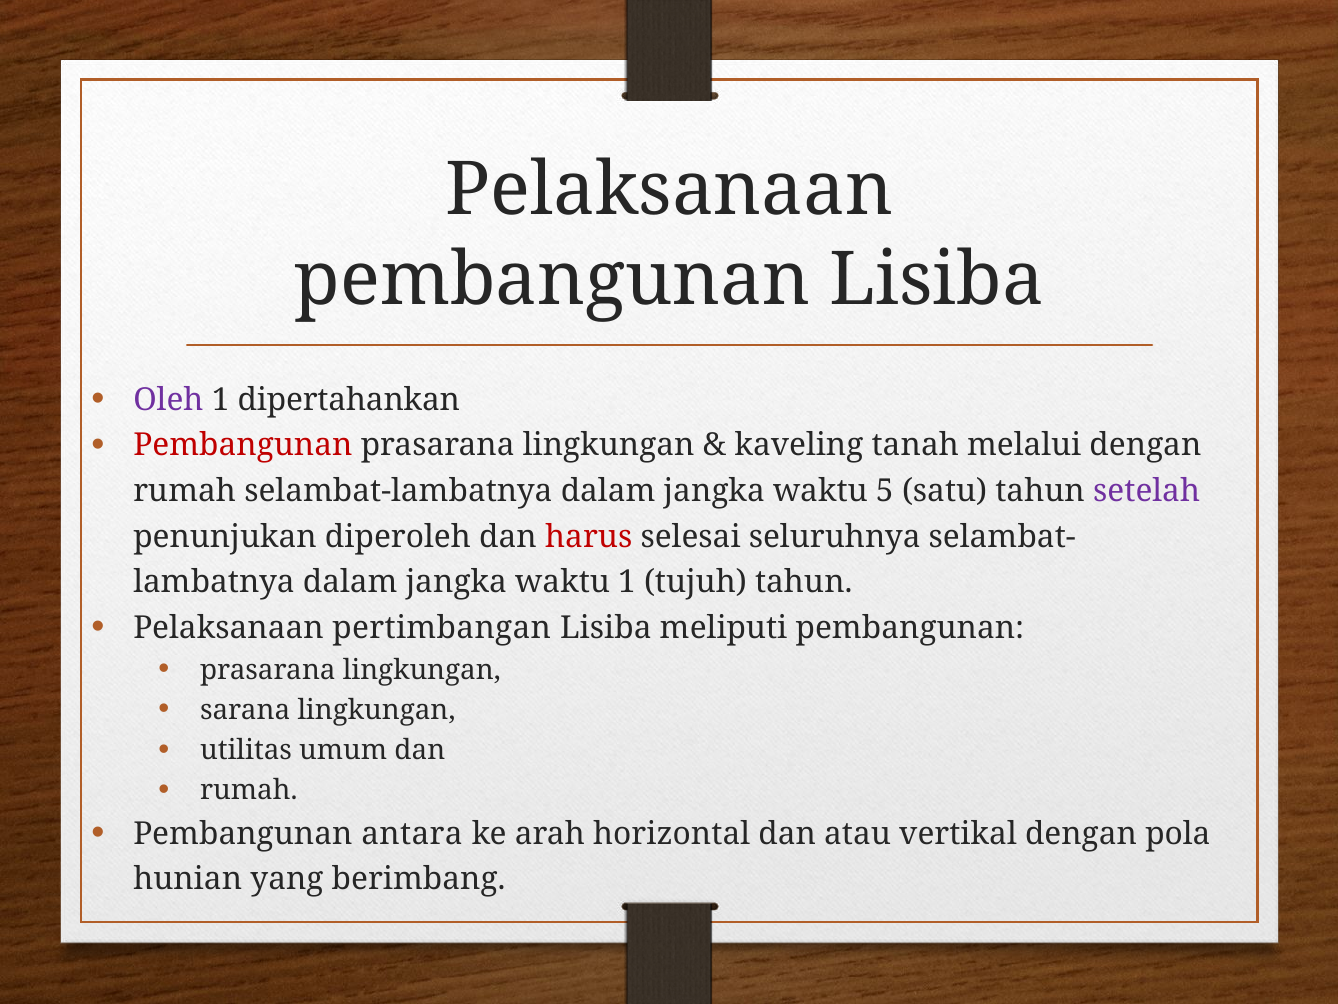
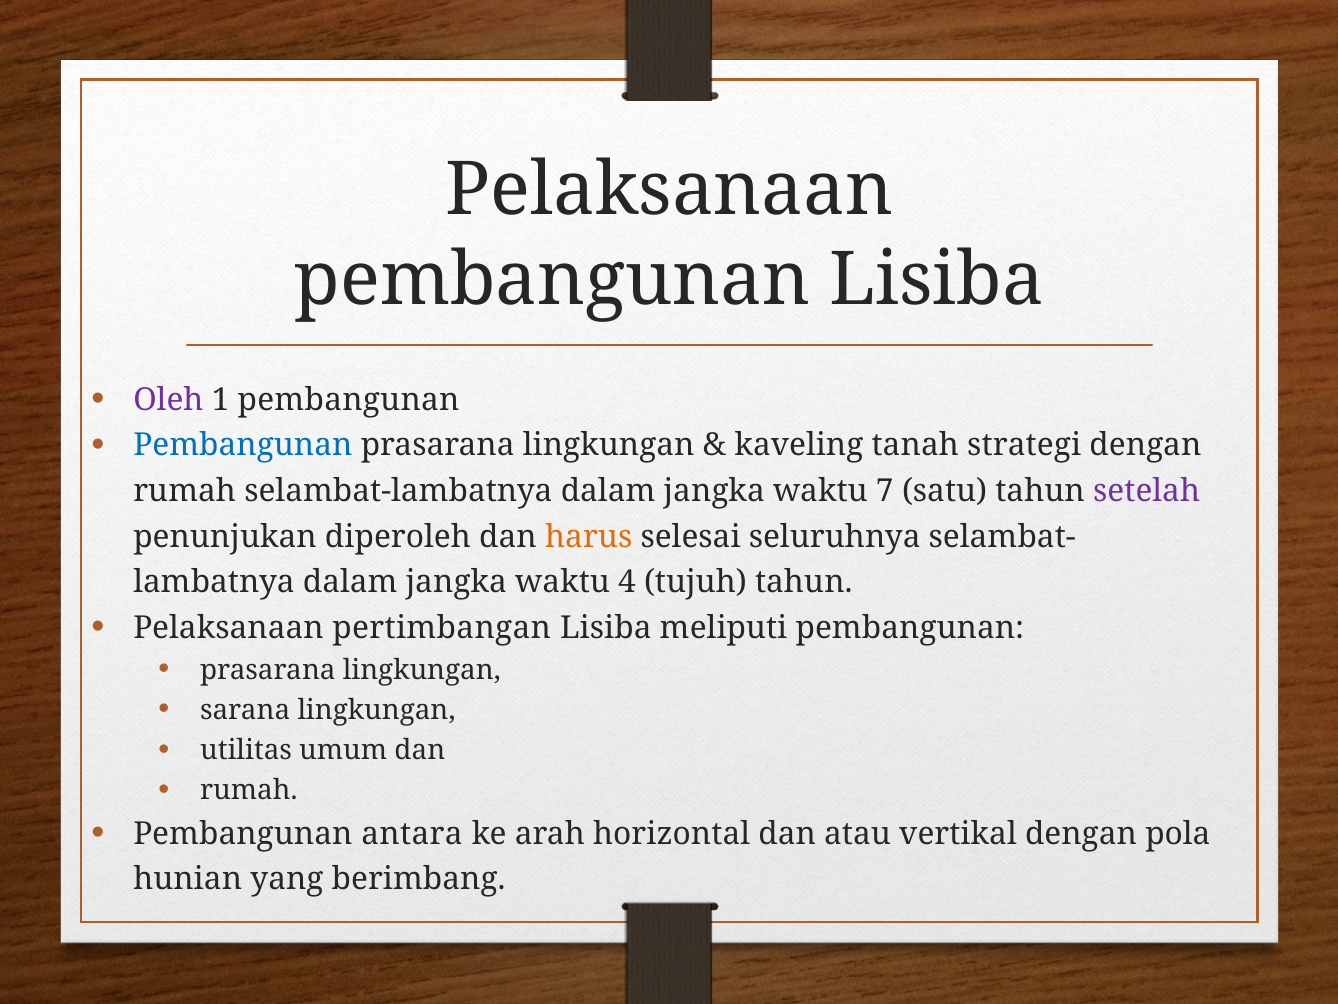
1 dipertahankan: dipertahankan -> pembangunan
Pembangunan at (243, 445) colour: red -> blue
melalui: melalui -> strategi
5: 5 -> 7
harus colour: red -> orange
waktu 1: 1 -> 4
